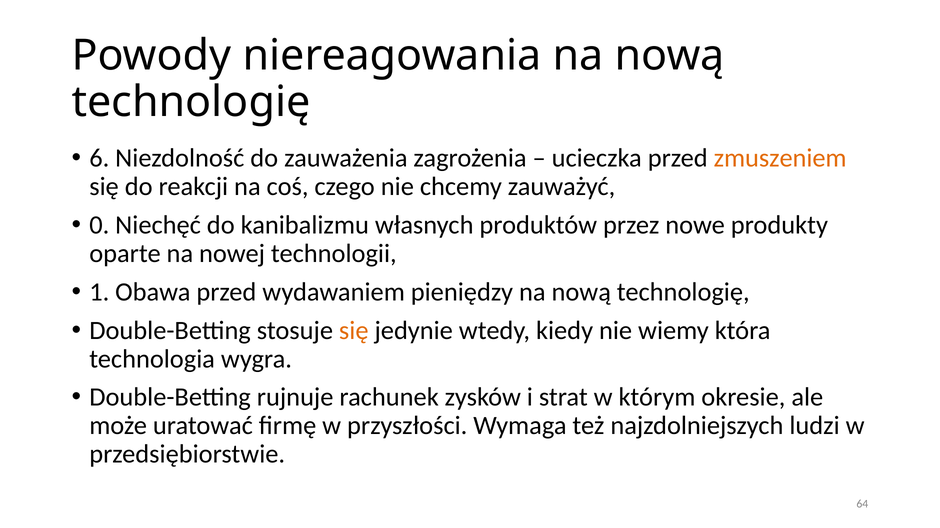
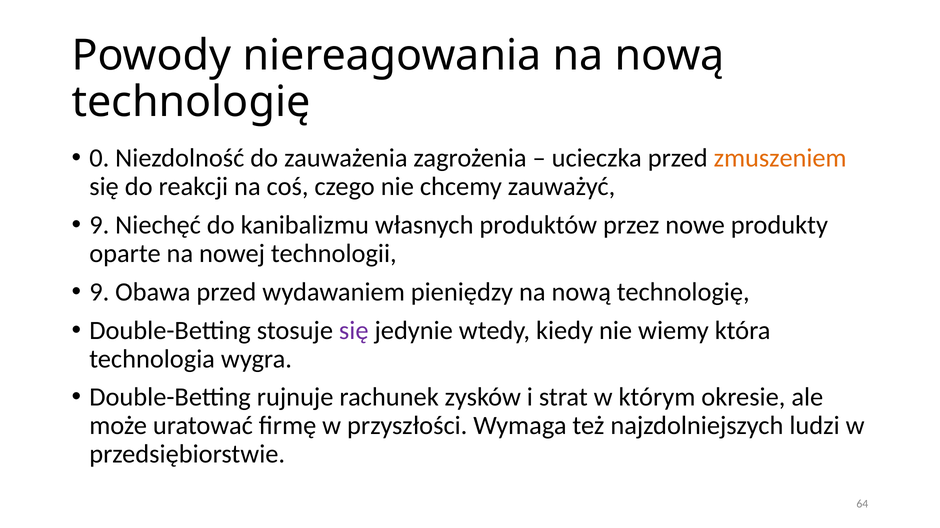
6: 6 -> 0
0 at (99, 225): 0 -> 9
1 at (99, 292): 1 -> 9
się at (354, 331) colour: orange -> purple
